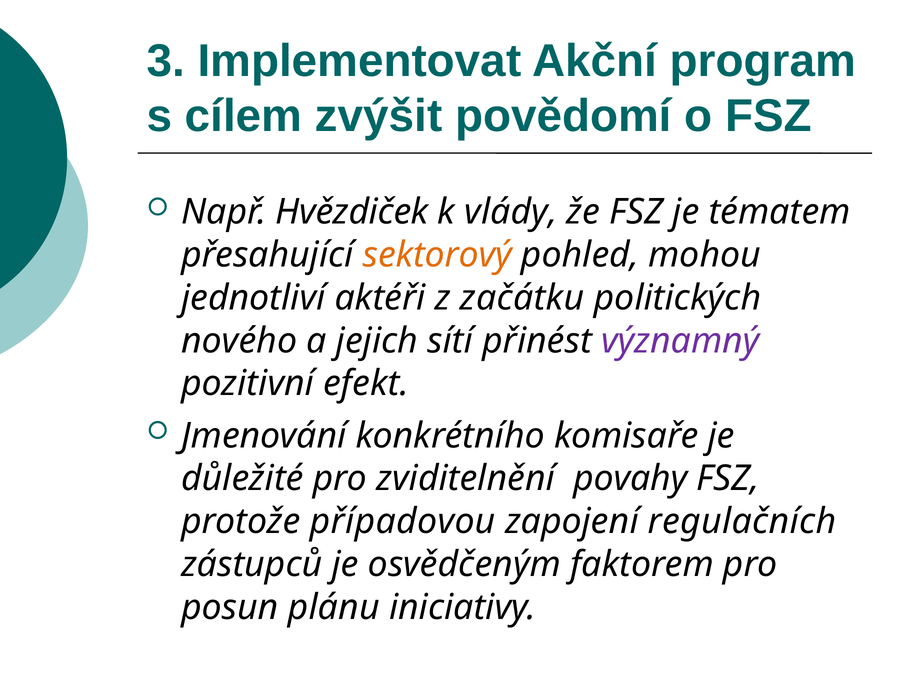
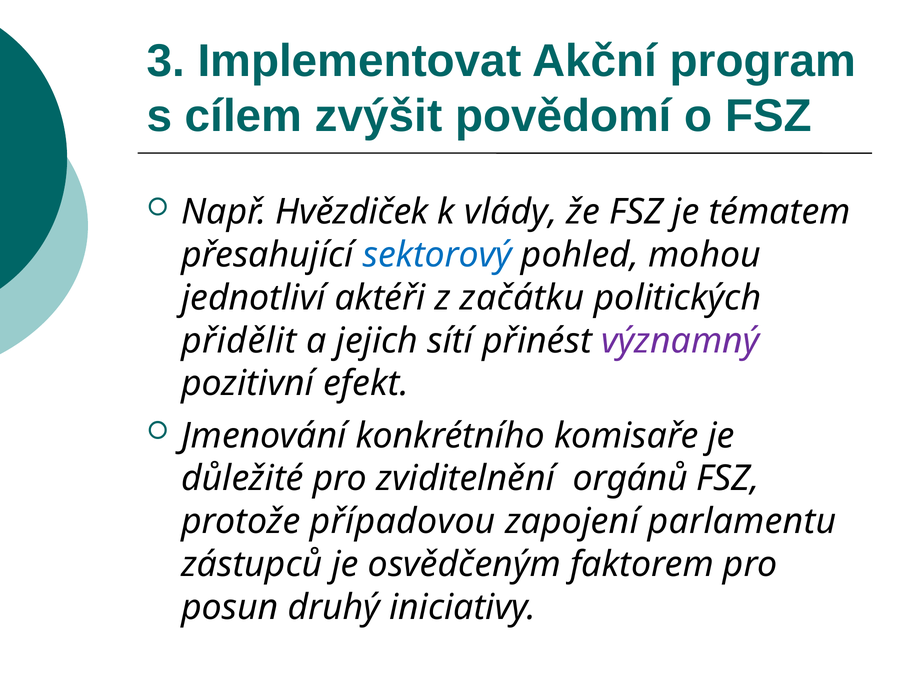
sektorový colour: orange -> blue
nového: nového -> přidělit
povahy: povahy -> orgánů
regulačních: regulačních -> parlamentu
plánu: plánu -> druhý
